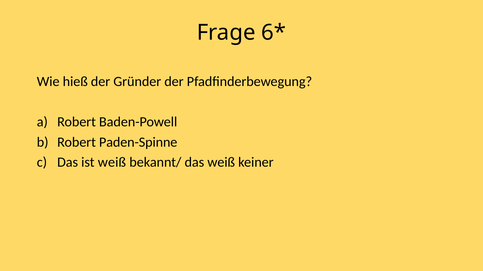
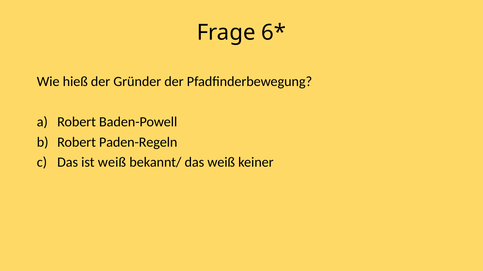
Paden-Spinne: Paden-Spinne -> Paden-Regeln
